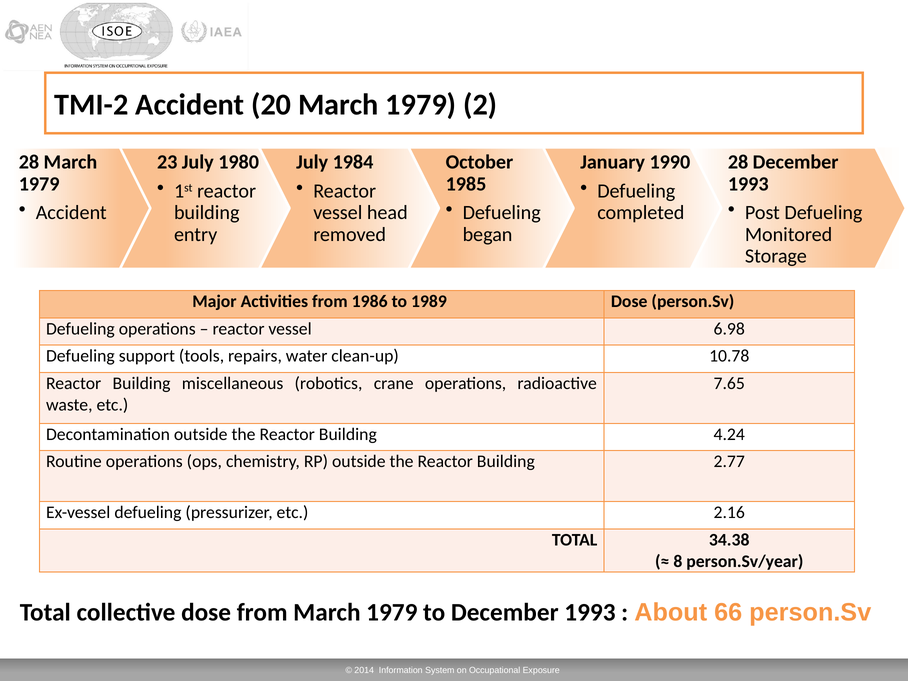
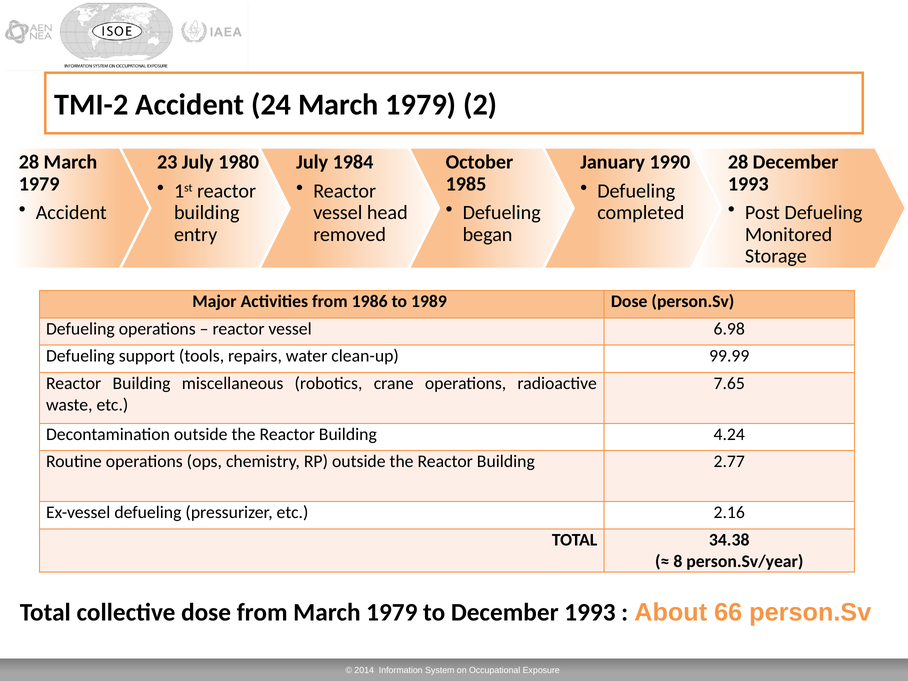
20: 20 -> 24
10.78: 10.78 -> 99.99
